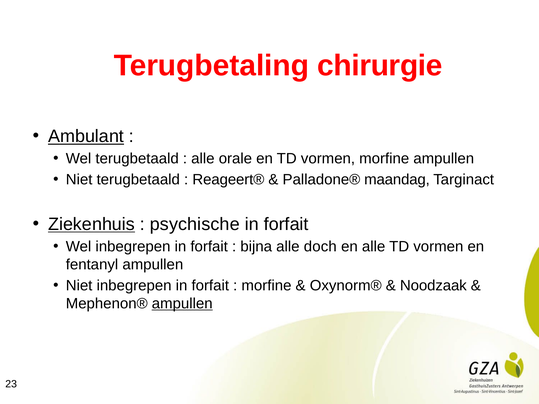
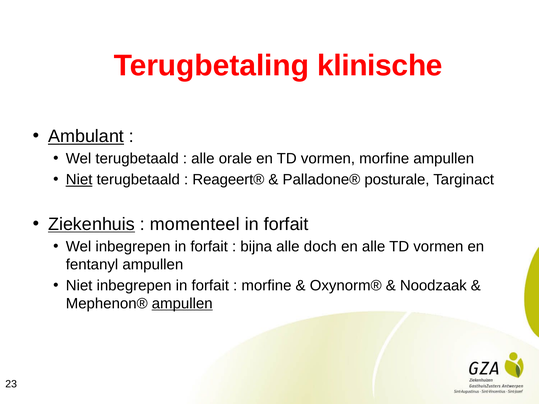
chirurgie: chirurgie -> klinische
Niet at (79, 180) underline: none -> present
maandag: maandag -> posturale
psychische: psychische -> momenteel
